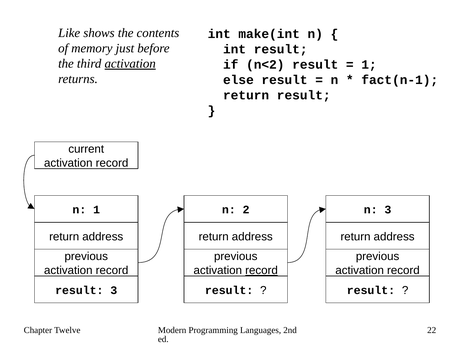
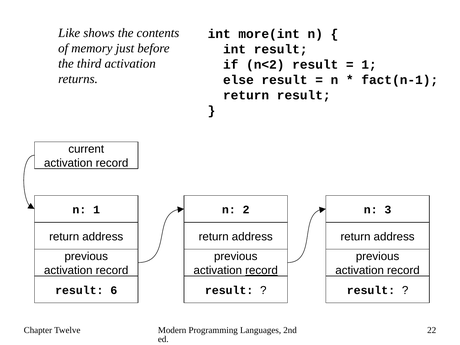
make(int: make(int -> more(int
activation at (130, 64) underline: present -> none
result 3: 3 -> 6
